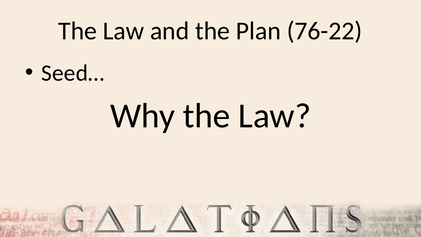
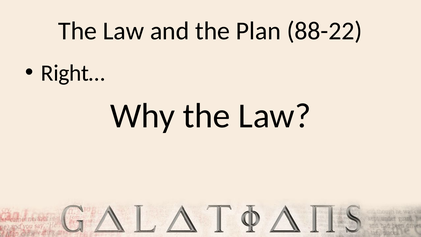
76-22: 76-22 -> 88-22
Seed…: Seed… -> Right…
